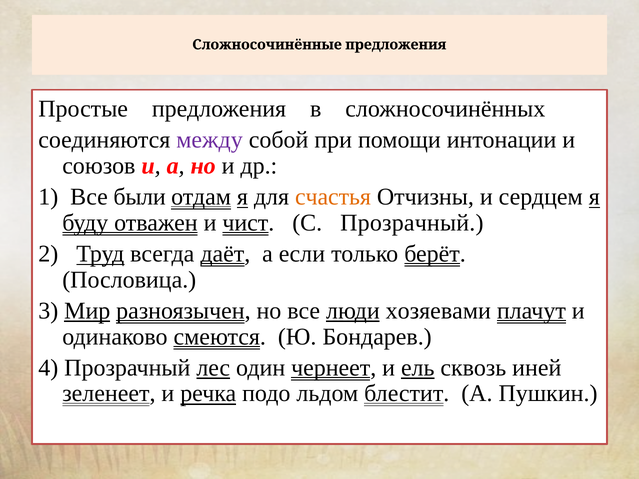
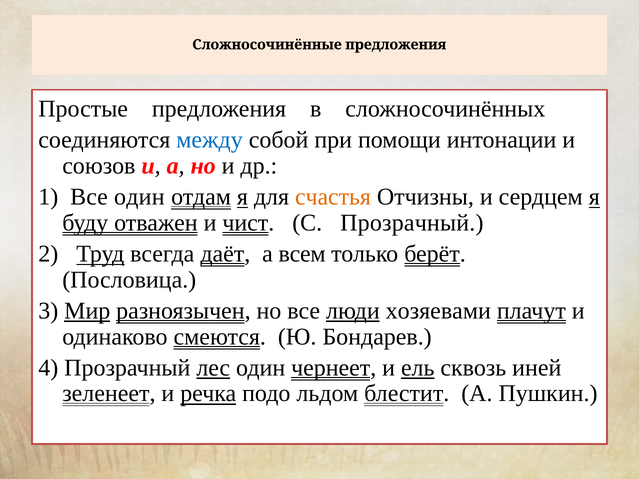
между colour: purple -> blue
Все были: были -> один
если: если -> всем
